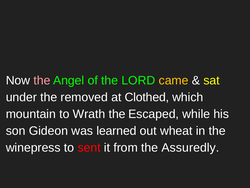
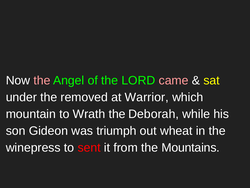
came colour: yellow -> pink
Clothed: Clothed -> Warrior
Escaped: Escaped -> Deborah
learned: learned -> triumph
Assuredly: Assuredly -> Mountains
